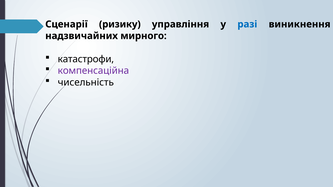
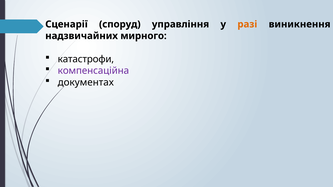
ризику: ризику -> споруд
разі colour: blue -> orange
чисельність: чисельність -> документах
